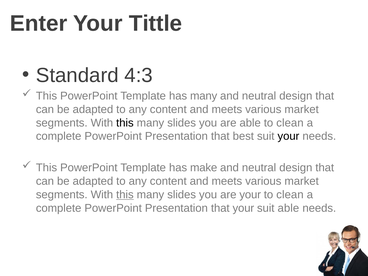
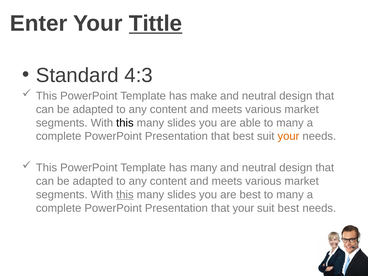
Tittle underline: none -> present
has many: many -> make
able to clean: clean -> many
your at (288, 136) colour: black -> orange
has make: make -> many
are your: your -> best
clean at (290, 195): clean -> many
suit able: able -> best
